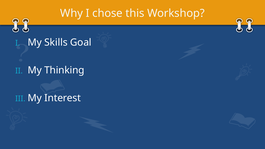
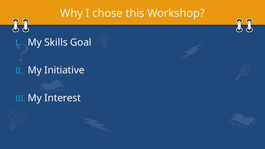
Thinking: Thinking -> Initiative
